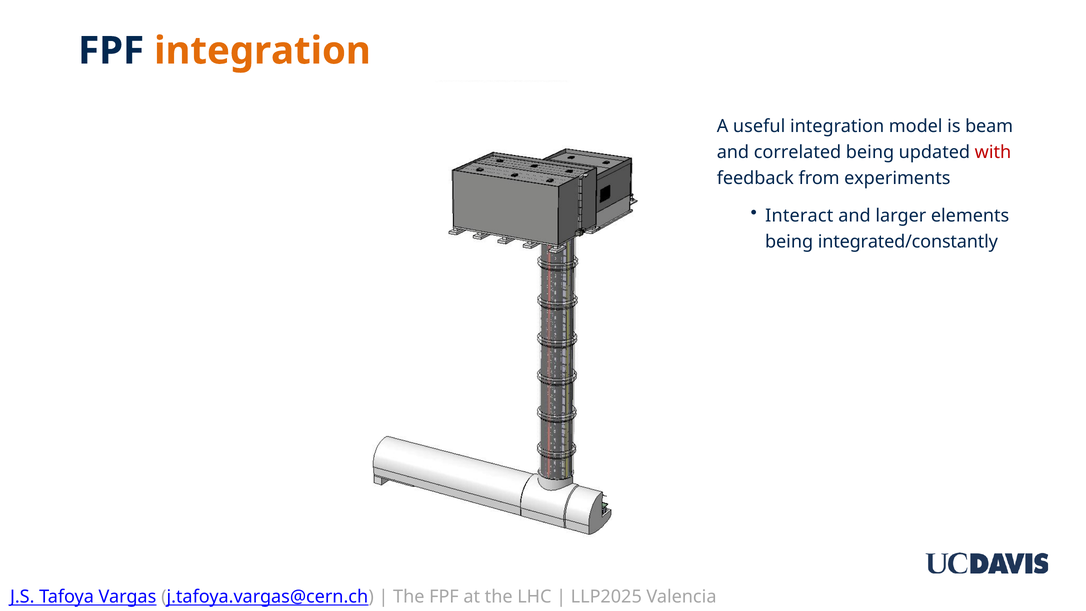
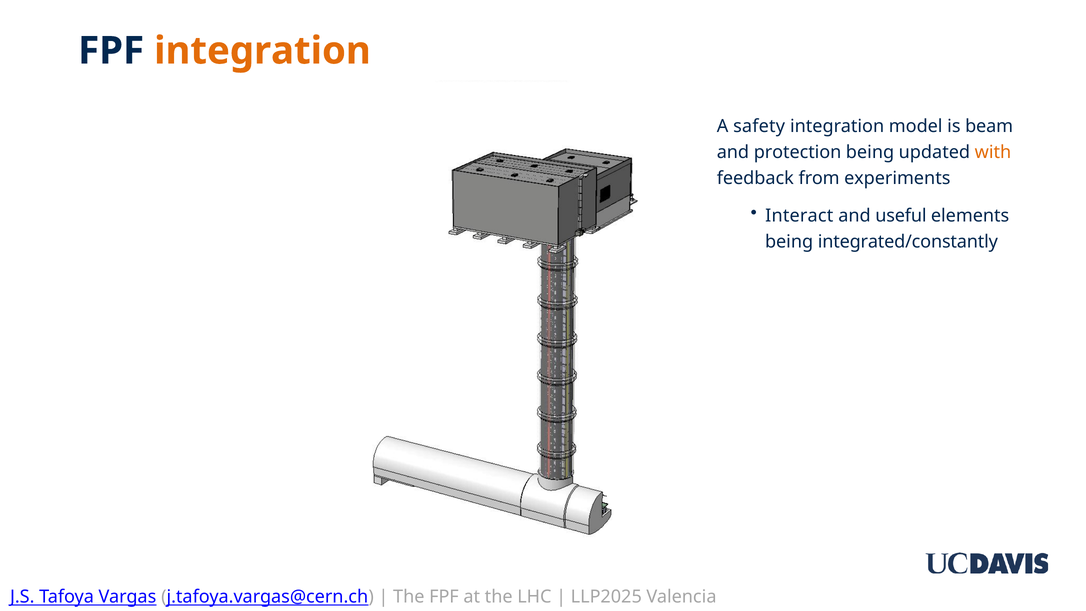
useful: useful -> safety
correlated: correlated -> protection
with colour: red -> orange
larger: larger -> useful
